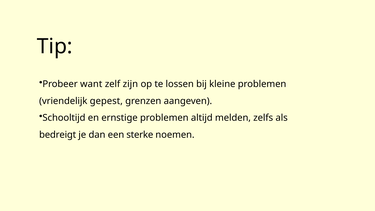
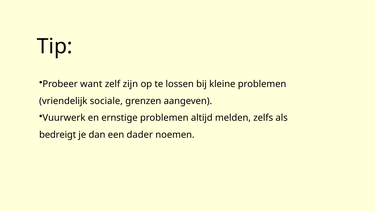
gepest: gepest -> sociale
Schooltijd: Schooltijd -> Vuurwerk
sterke: sterke -> dader
